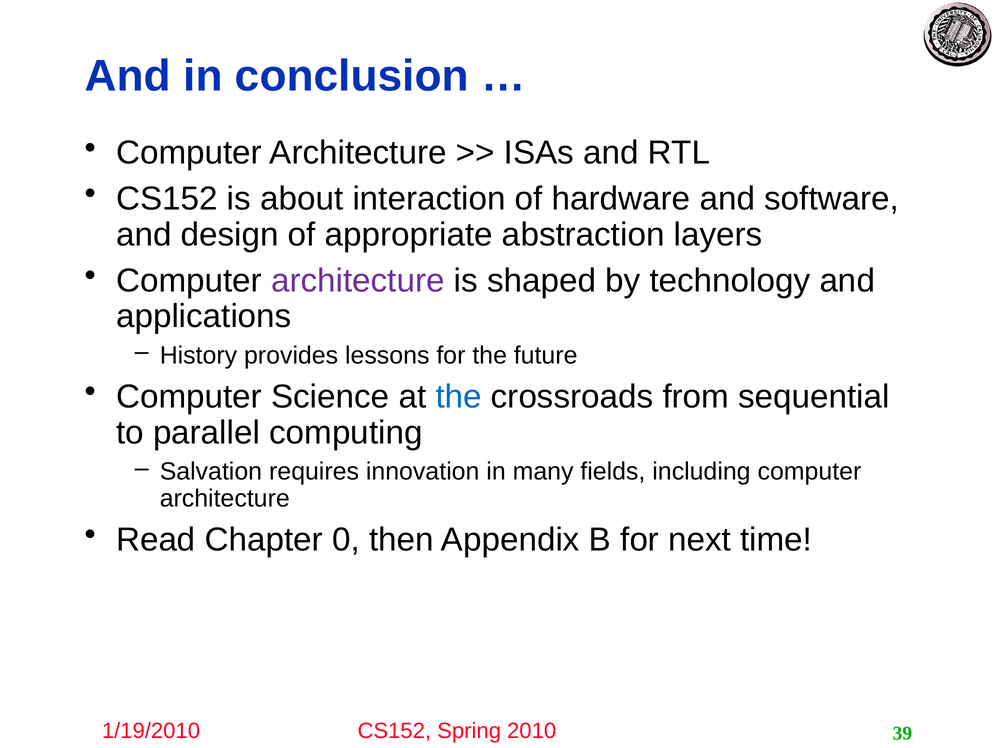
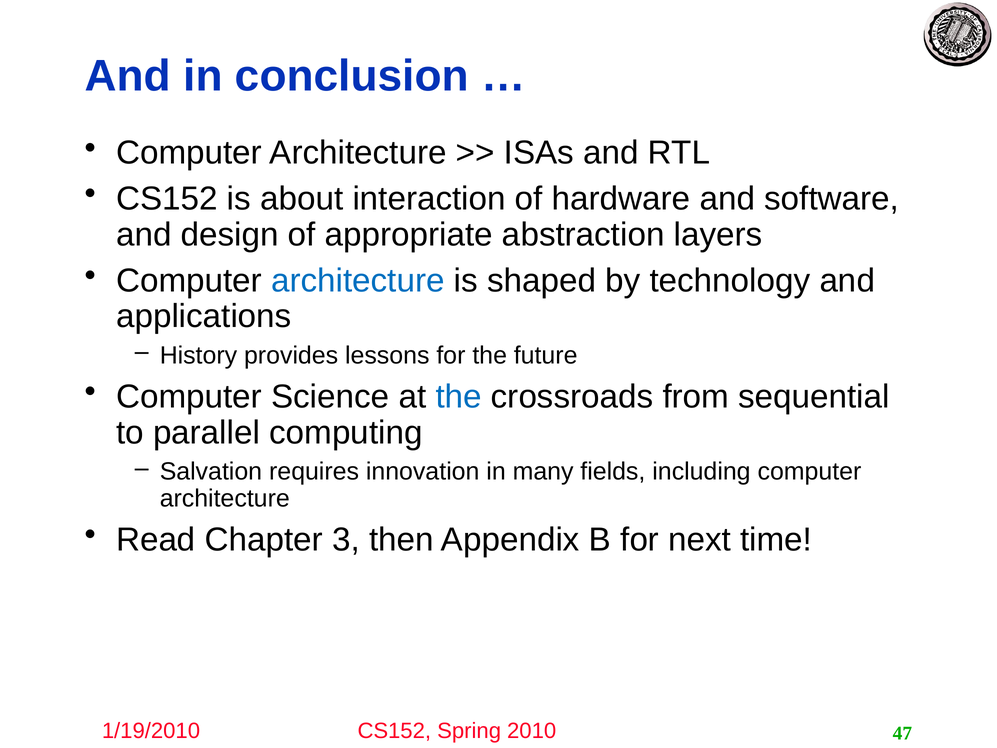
architecture at (358, 281) colour: purple -> blue
0: 0 -> 3
39: 39 -> 47
